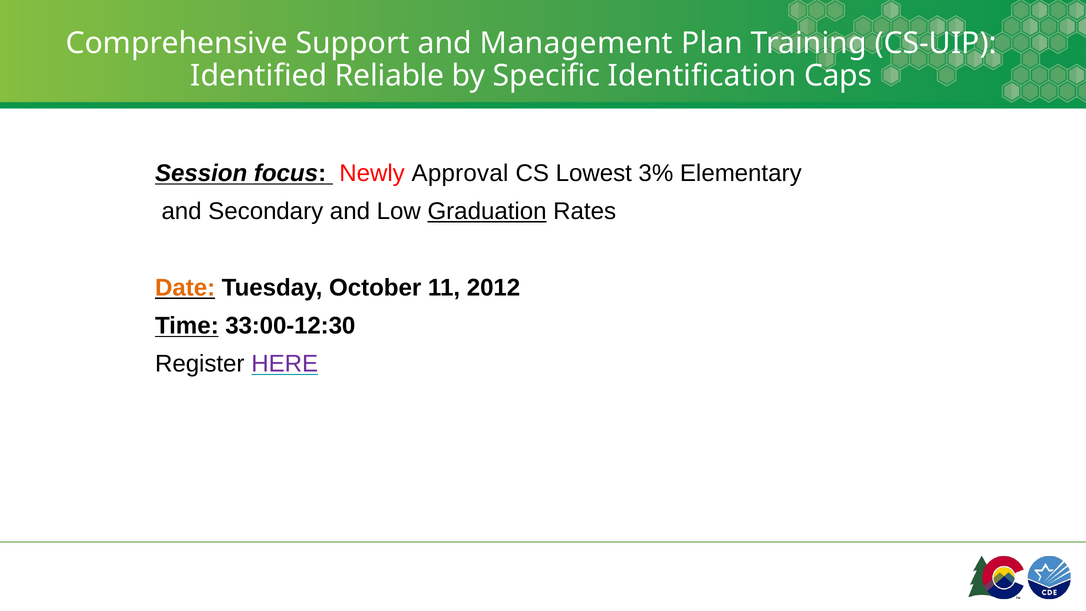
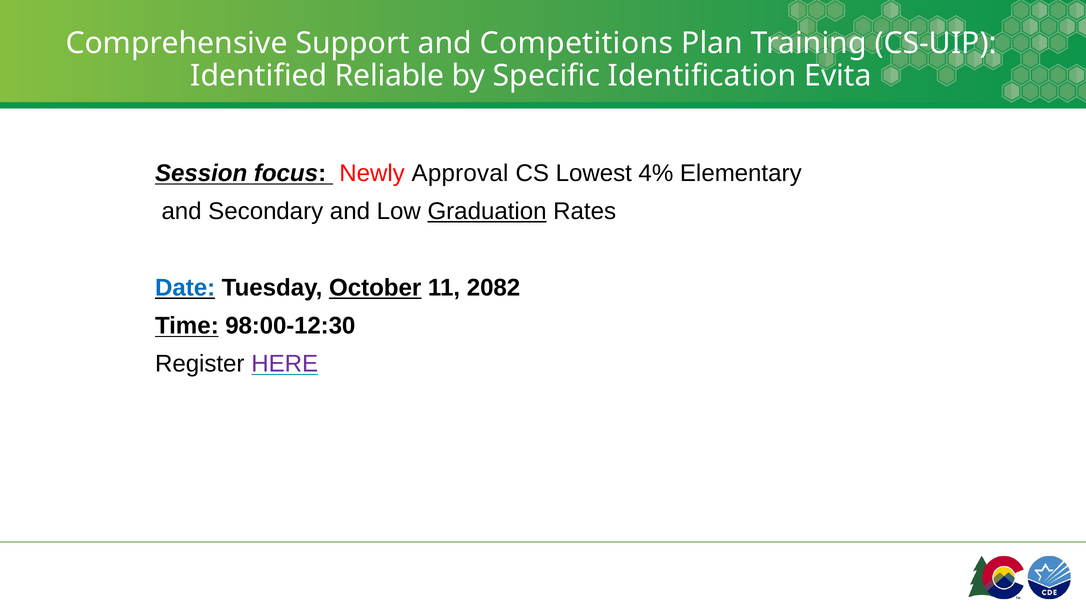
Management: Management -> Competitions
Caps: Caps -> Evita
3%: 3% -> 4%
Date colour: orange -> blue
October underline: none -> present
2012: 2012 -> 2082
33:00-12:30: 33:00-12:30 -> 98:00-12:30
